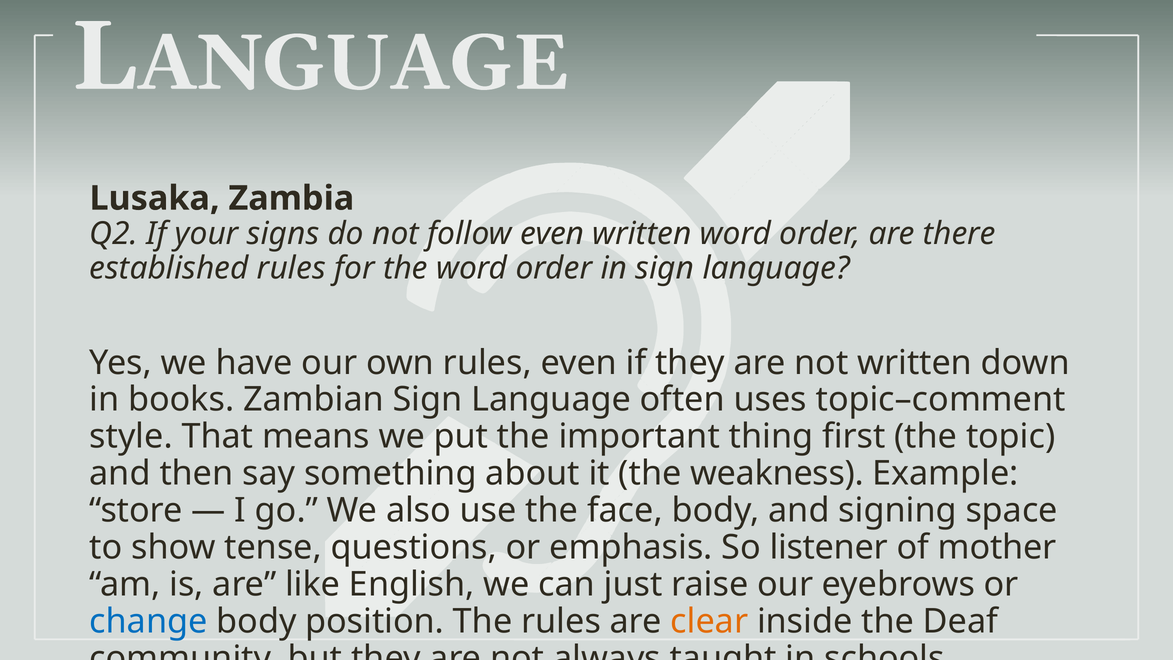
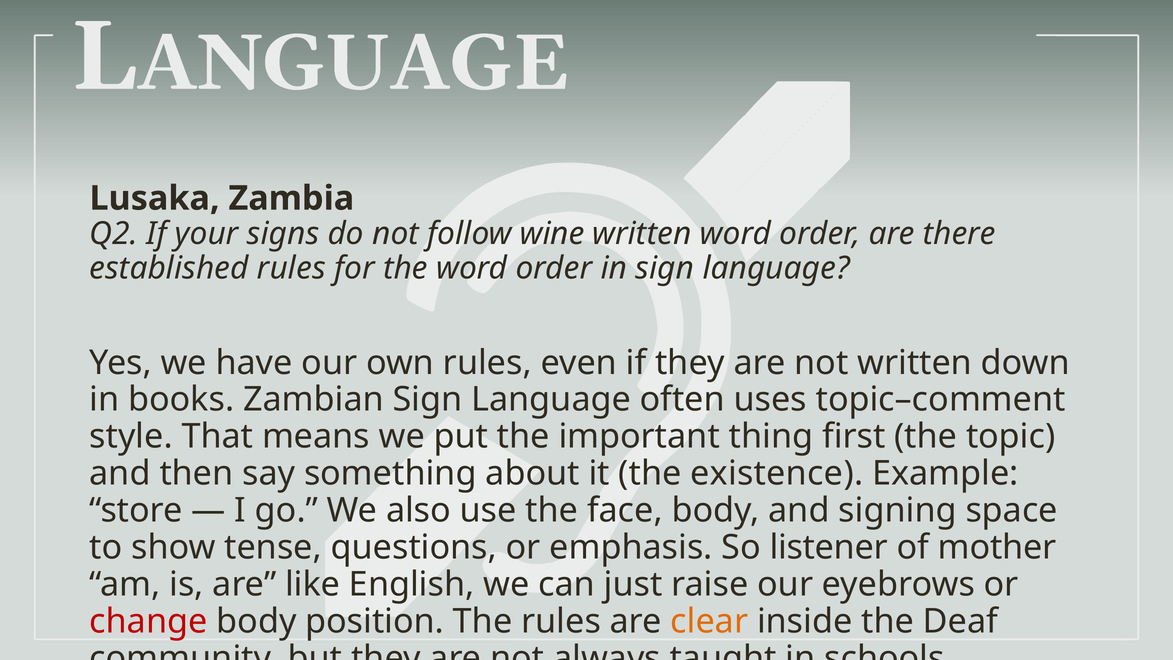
follow even: even -> wine
weakness: weakness -> existence
change colour: blue -> red
